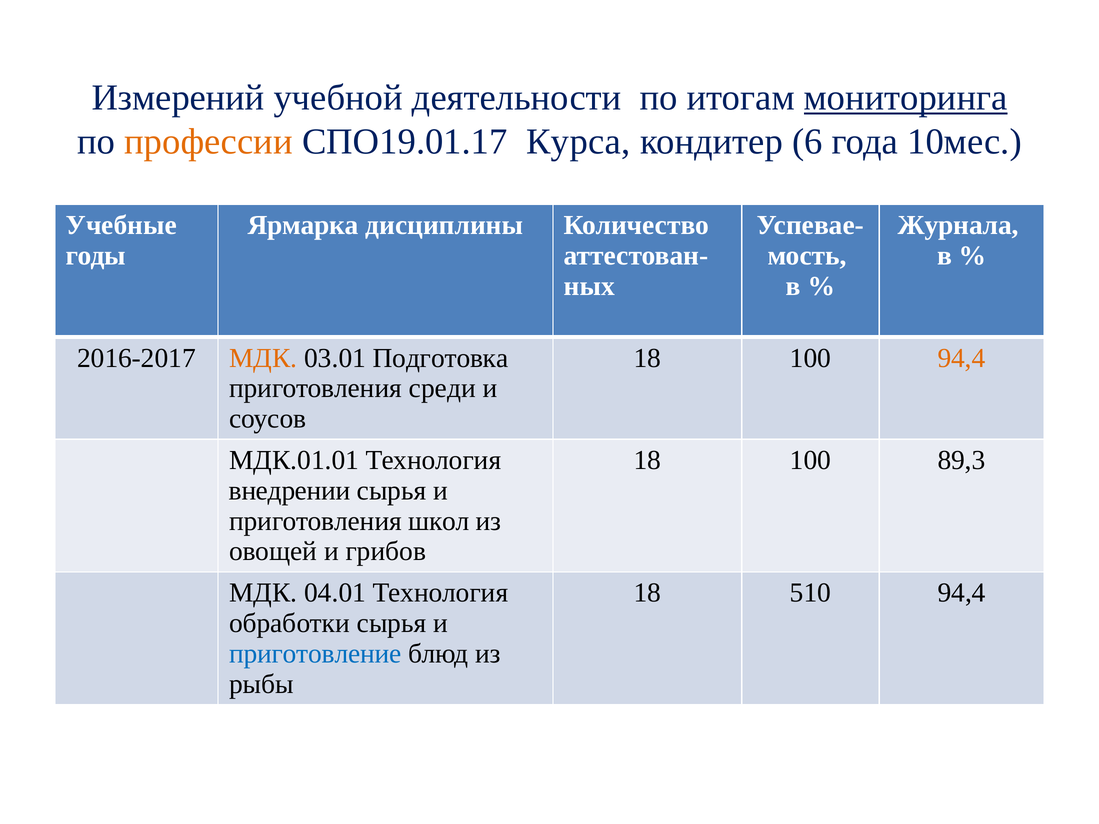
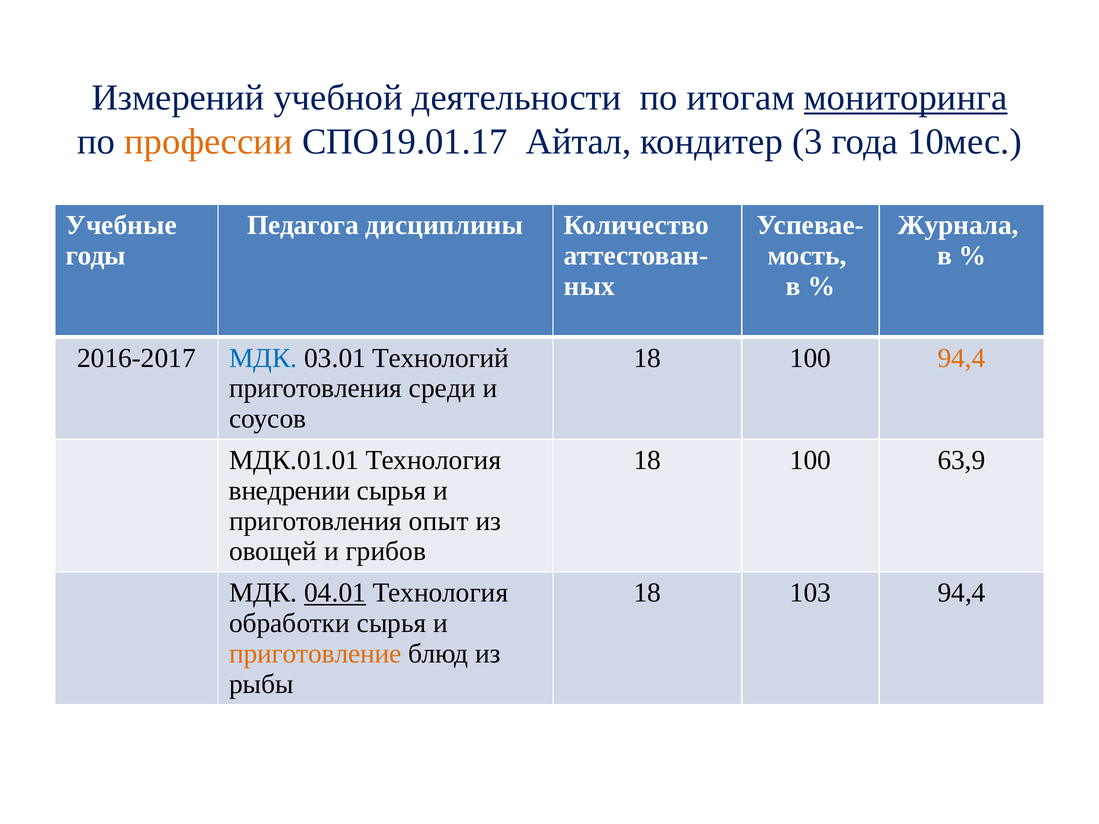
Курса: Курса -> Айтал
6: 6 -> 3
Ярмарка: Ярмарка -> Педагога
МДК at (263, 358) colour: orange -> blue
Подготовка: Подготовка -> Технологий
89,3: 89,3 -> 63,9
школ: школ -> опыт
04.01 underline: none -> present
510: 510 -> 103
приготовление colour: blue -> orange
